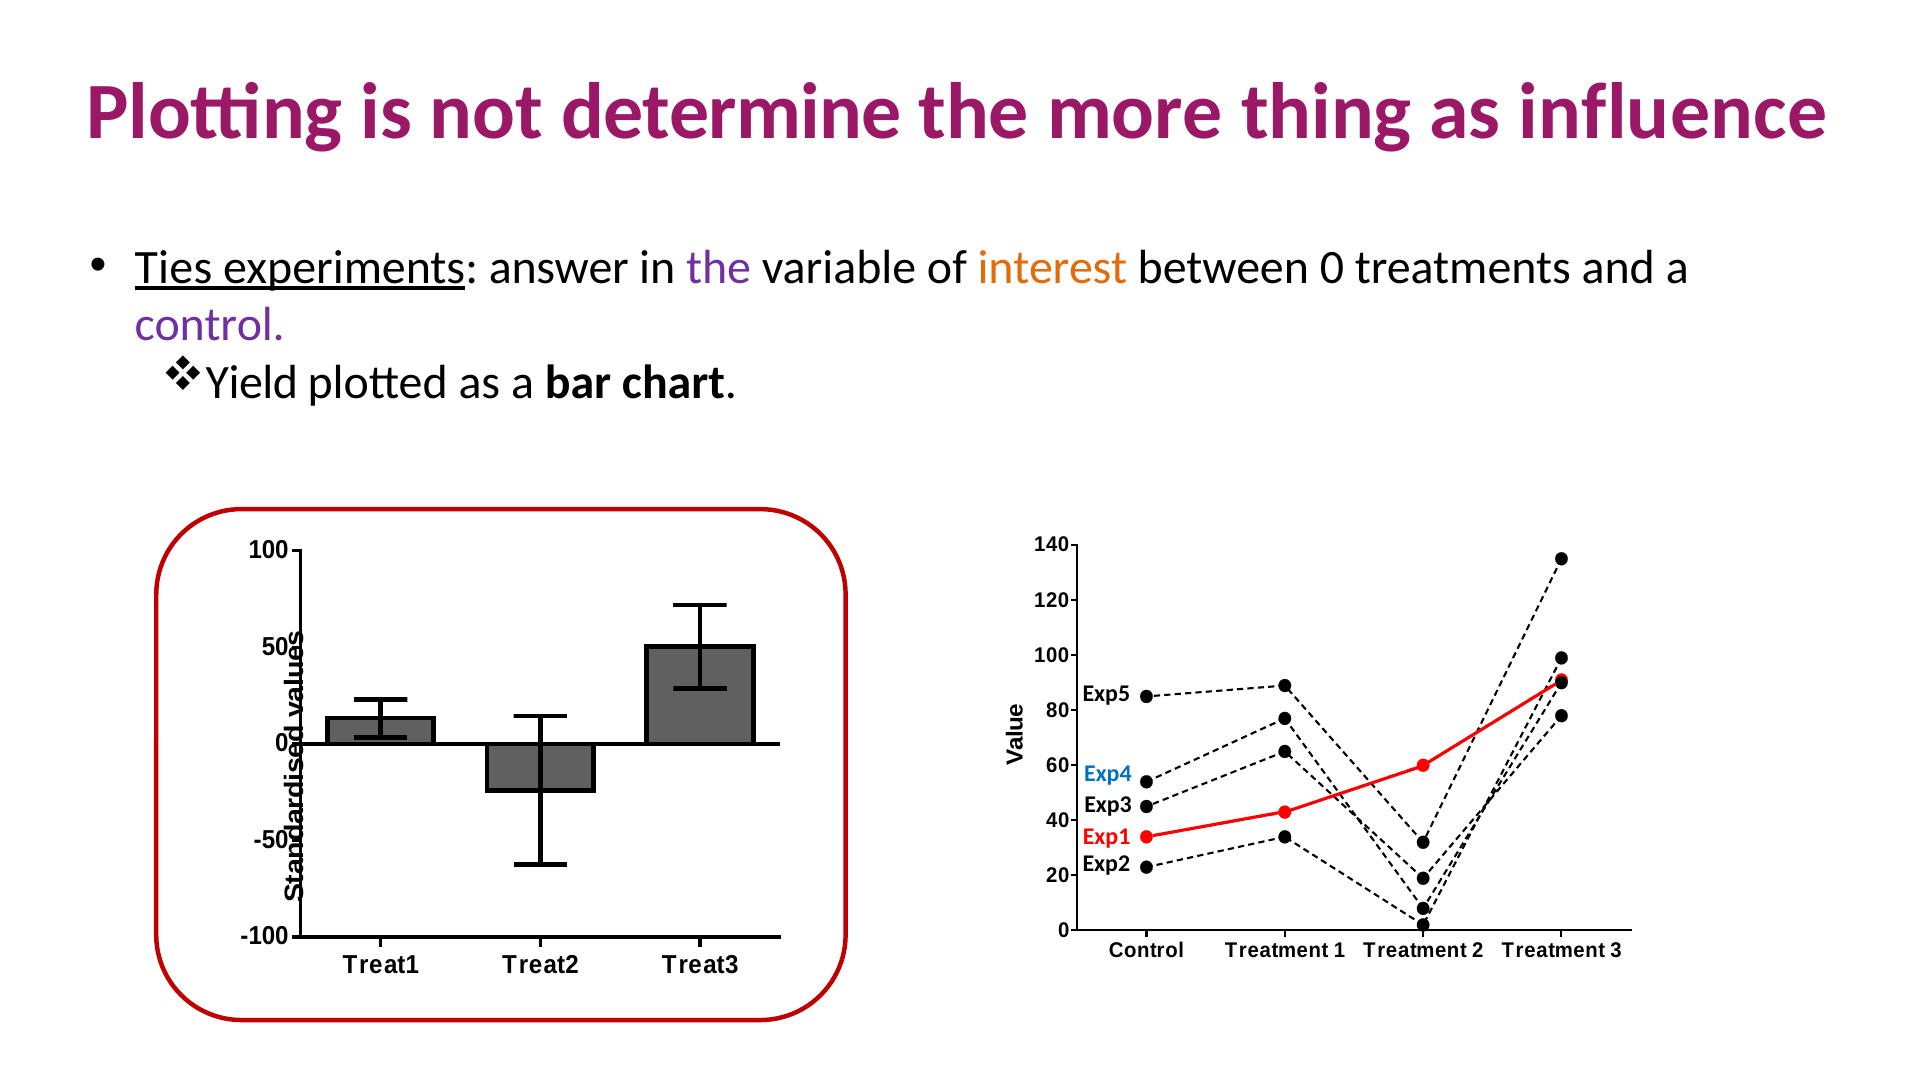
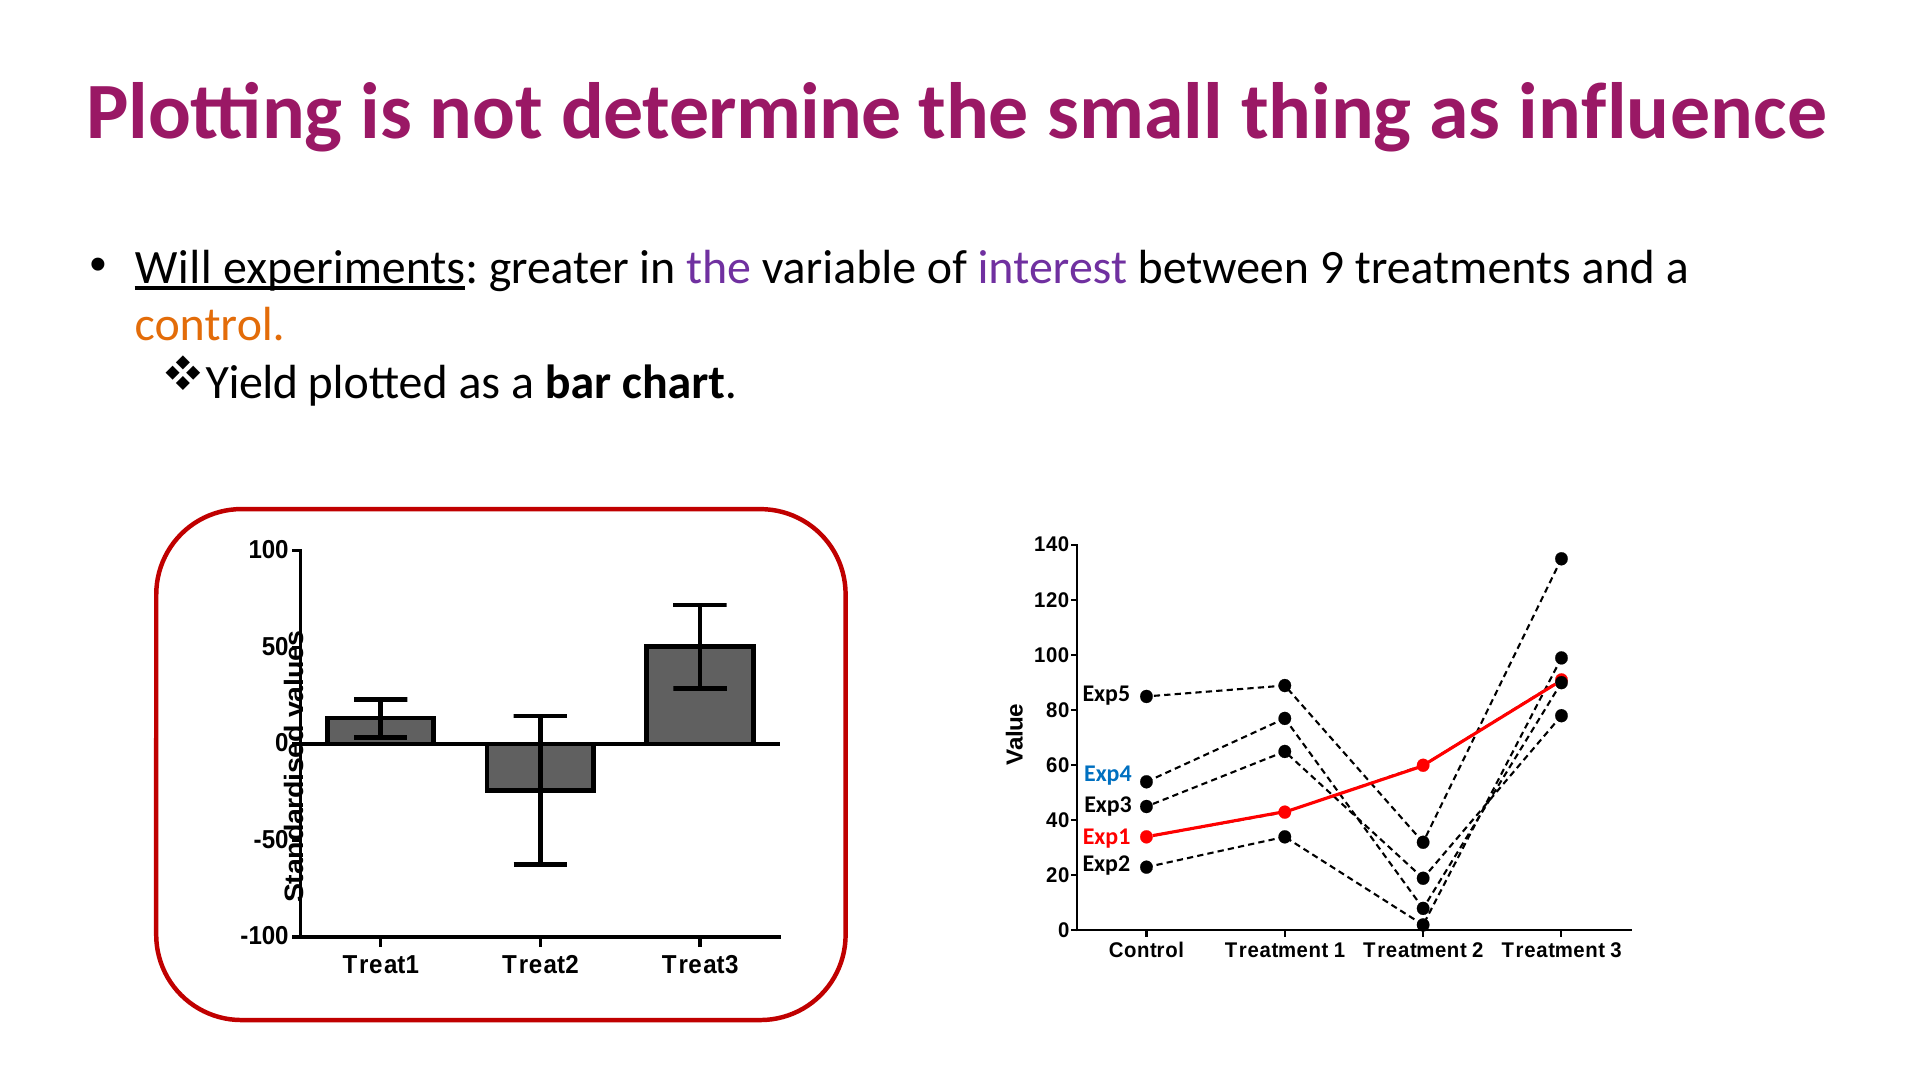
more: more -> small
Ties: Ties -> Will
answer: answer -> greater
interest colour: orange -> purple
between 0: 0 -> 9
control at (210, 325) colour: purple -> orange
